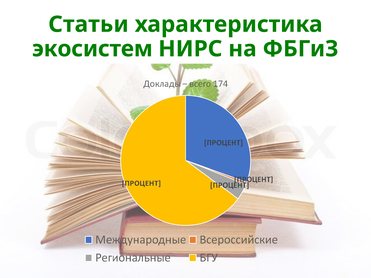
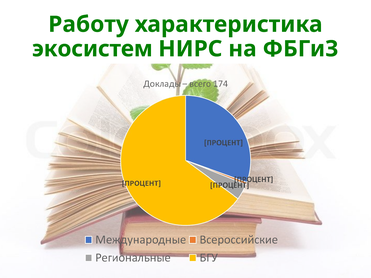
Статьи: Статьи -> Работу
